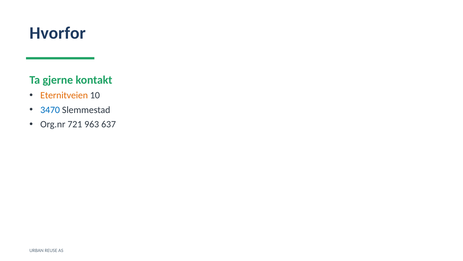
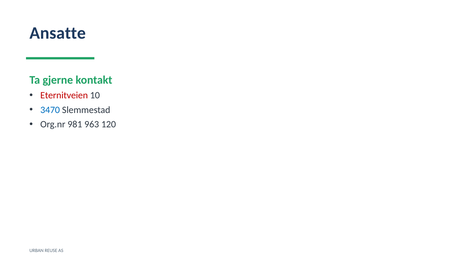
Hvorfor: Hvorfor -> Ansatte
Eternitveien colour: orange -> red
721: 721 -> 981
637: 637 -> 120
